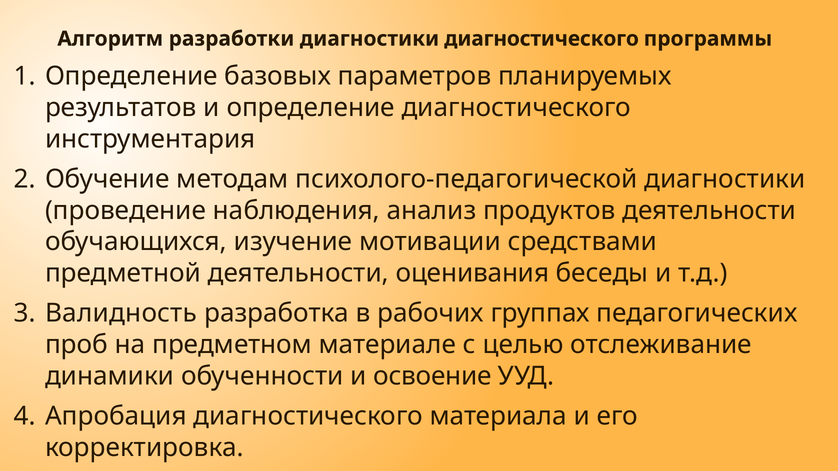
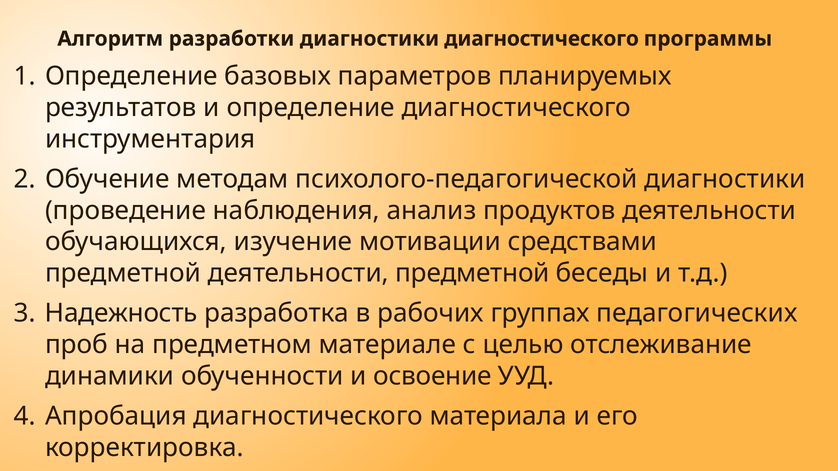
деятельности оценивания: оценивания -> предметной
Валидность: Валидность -> Надежность
